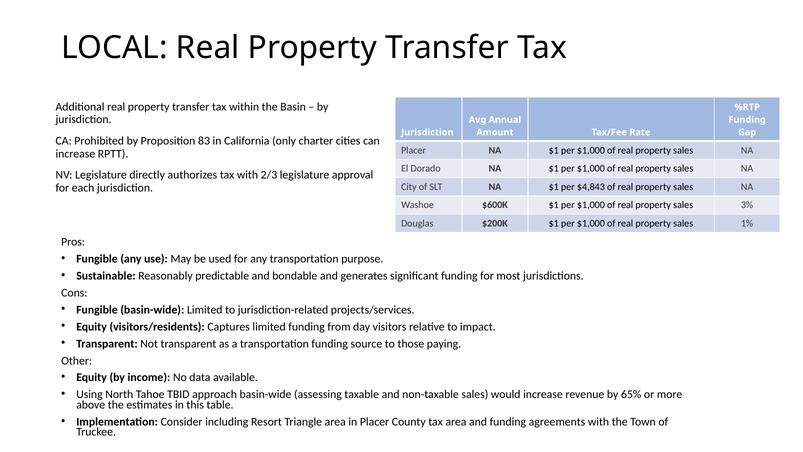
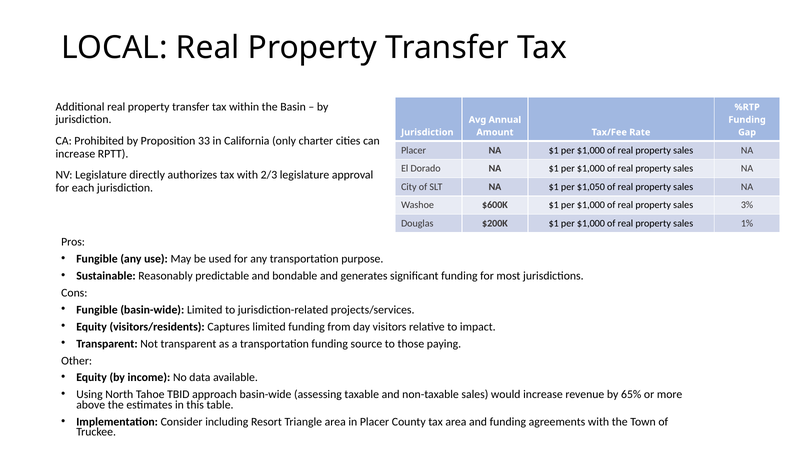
83: 83 -> 33
$4,843: $4,843 -> $1,050
